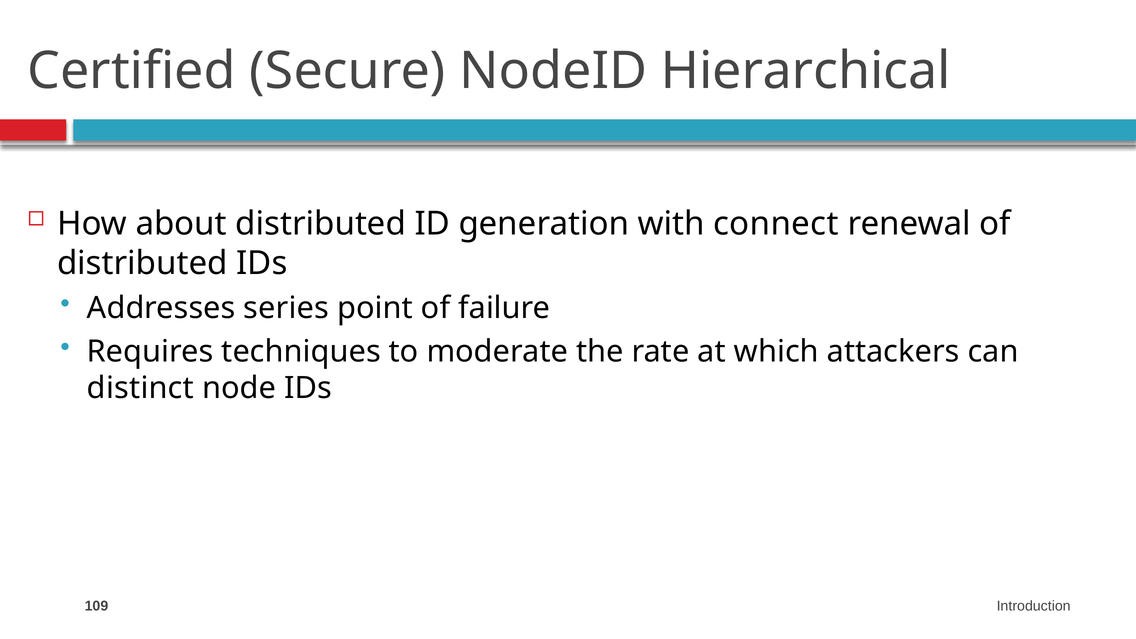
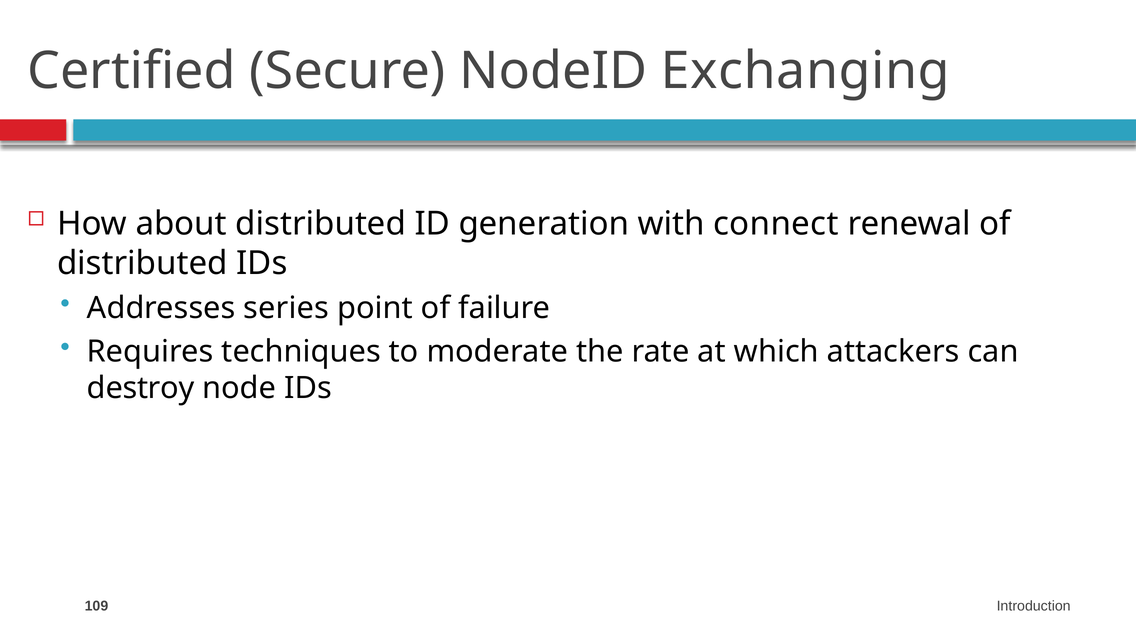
Hierarchical: Hierarchical -> Exchanging
distinct: distinct -> destroy
